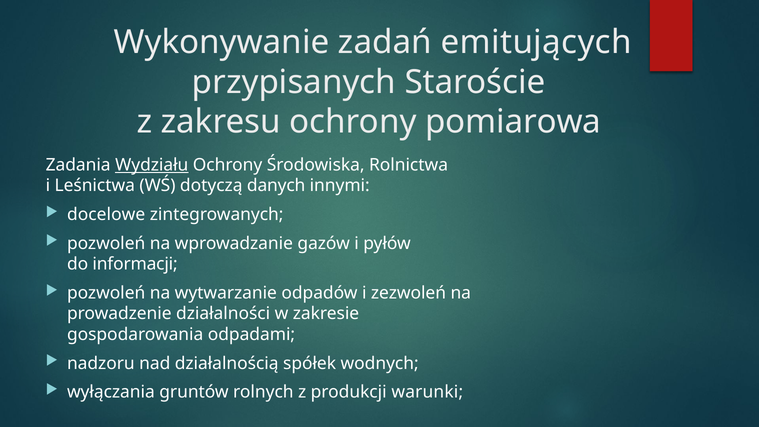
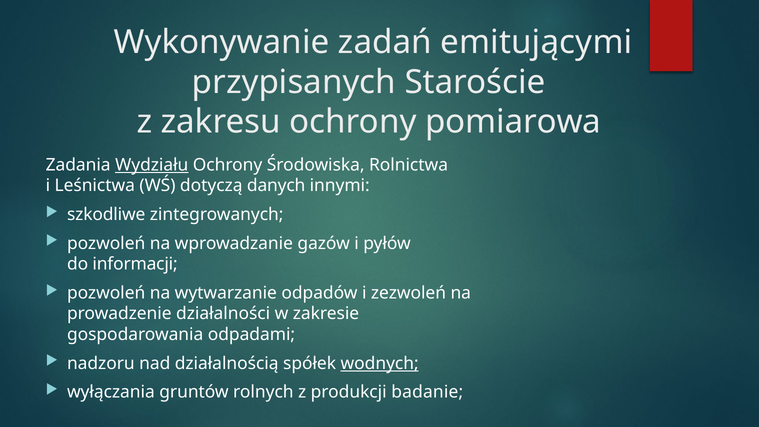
emitujących: emitujących -> emitującymi
docelowe: docelowe -> szkodliwe
wodnych underline: none -> present
warunki: warunki -> badanie
